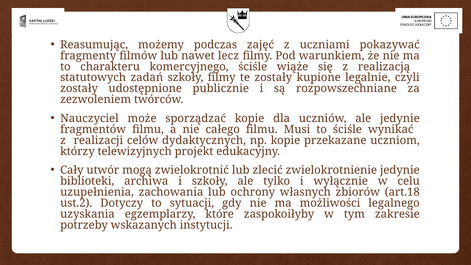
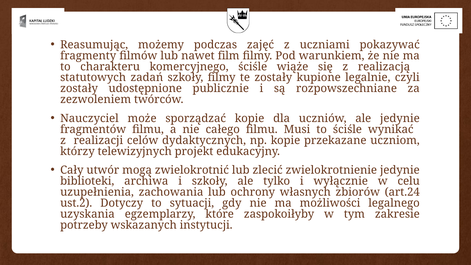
lecz: lecz -> film
art.18: art.18 -> art.24
